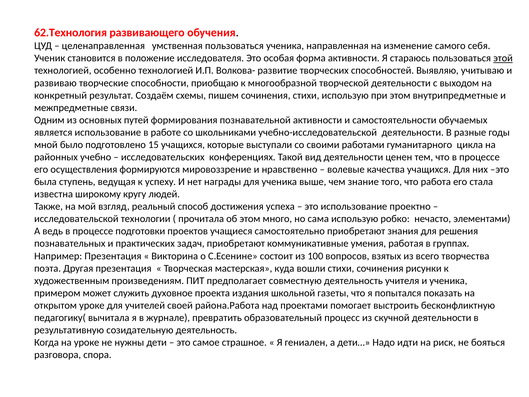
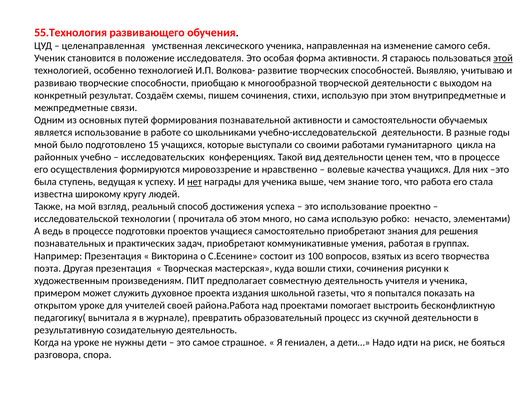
62.Технология: 62.Технология -> 55.Технология
умственная пользоваться: пользоваться -> лексического
нет underline: none -> present
